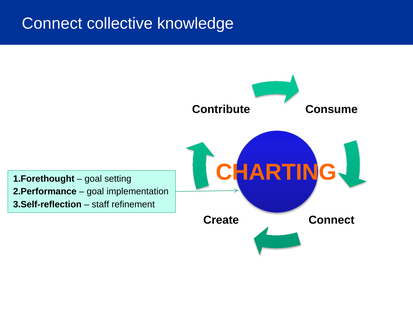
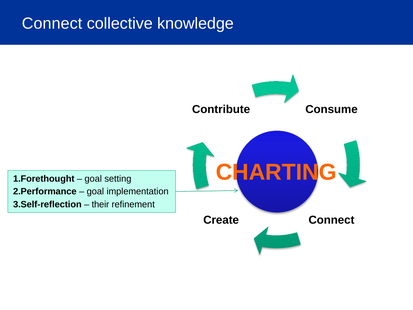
staff: staff -> their
